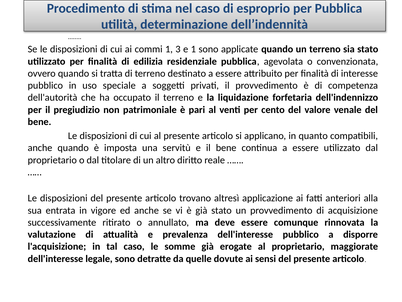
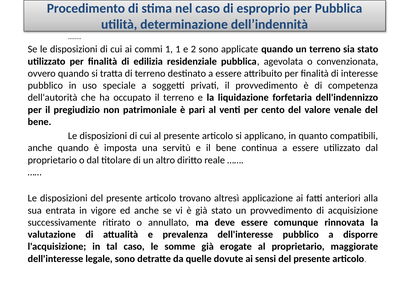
1 3: 3 -> 1
e 1: 1 -> 2
